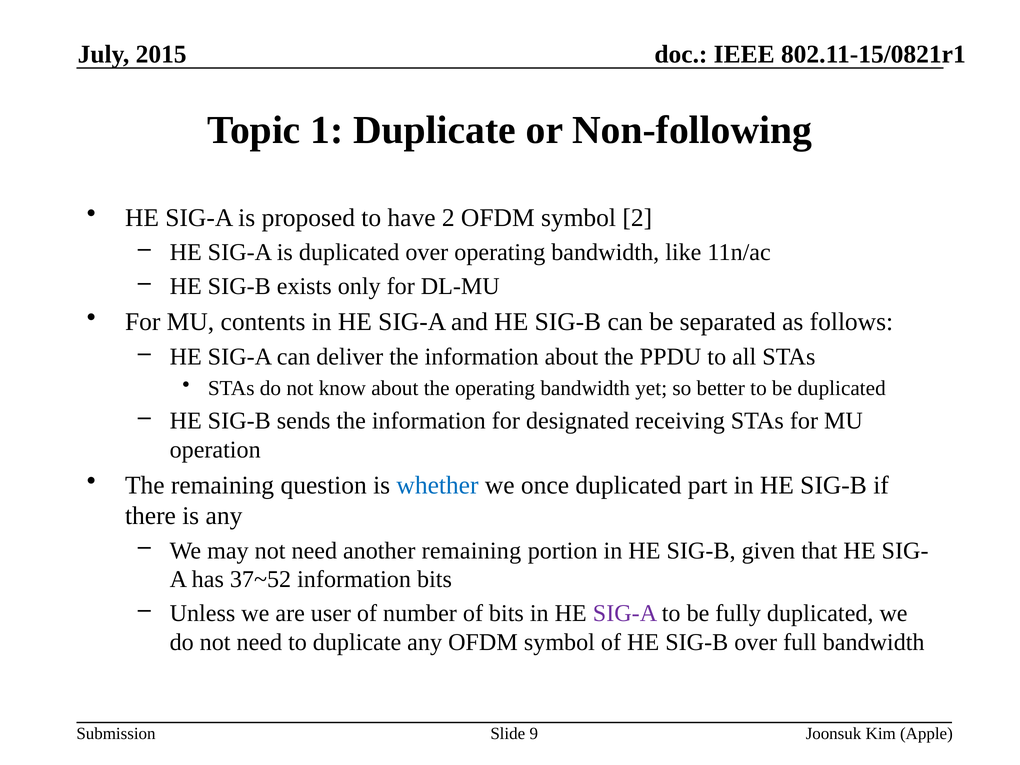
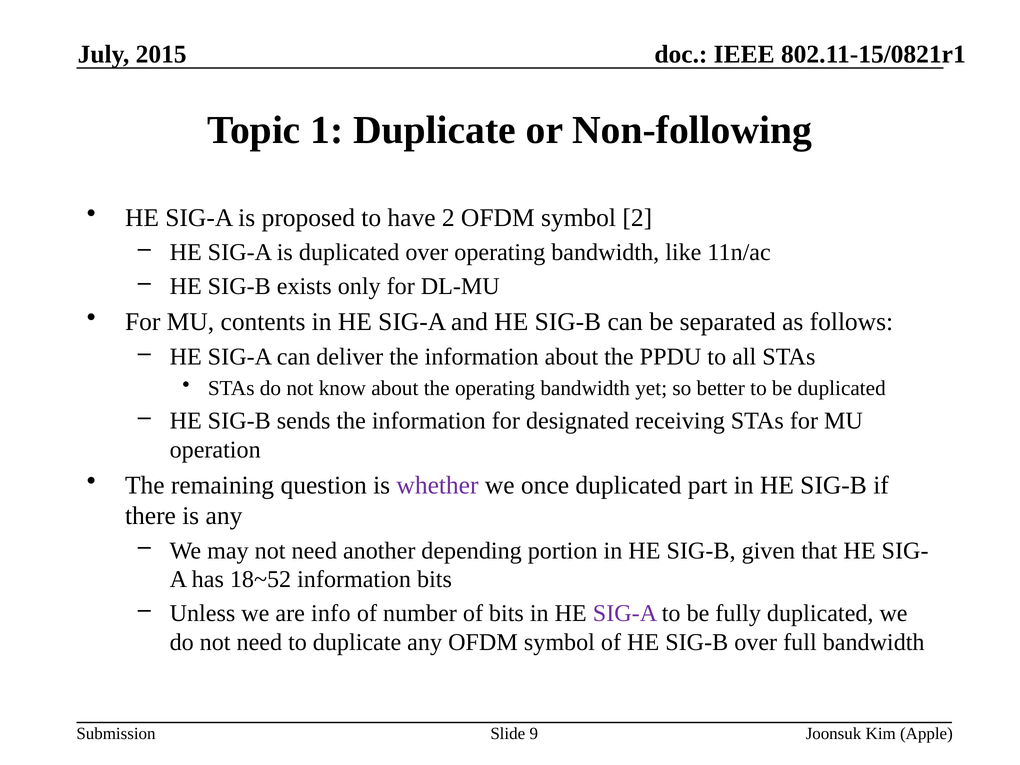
whether colour: blue -> purple
another remaining: remaining -> depending
37~52: 37~52 -> 18~52
user: user -> info
